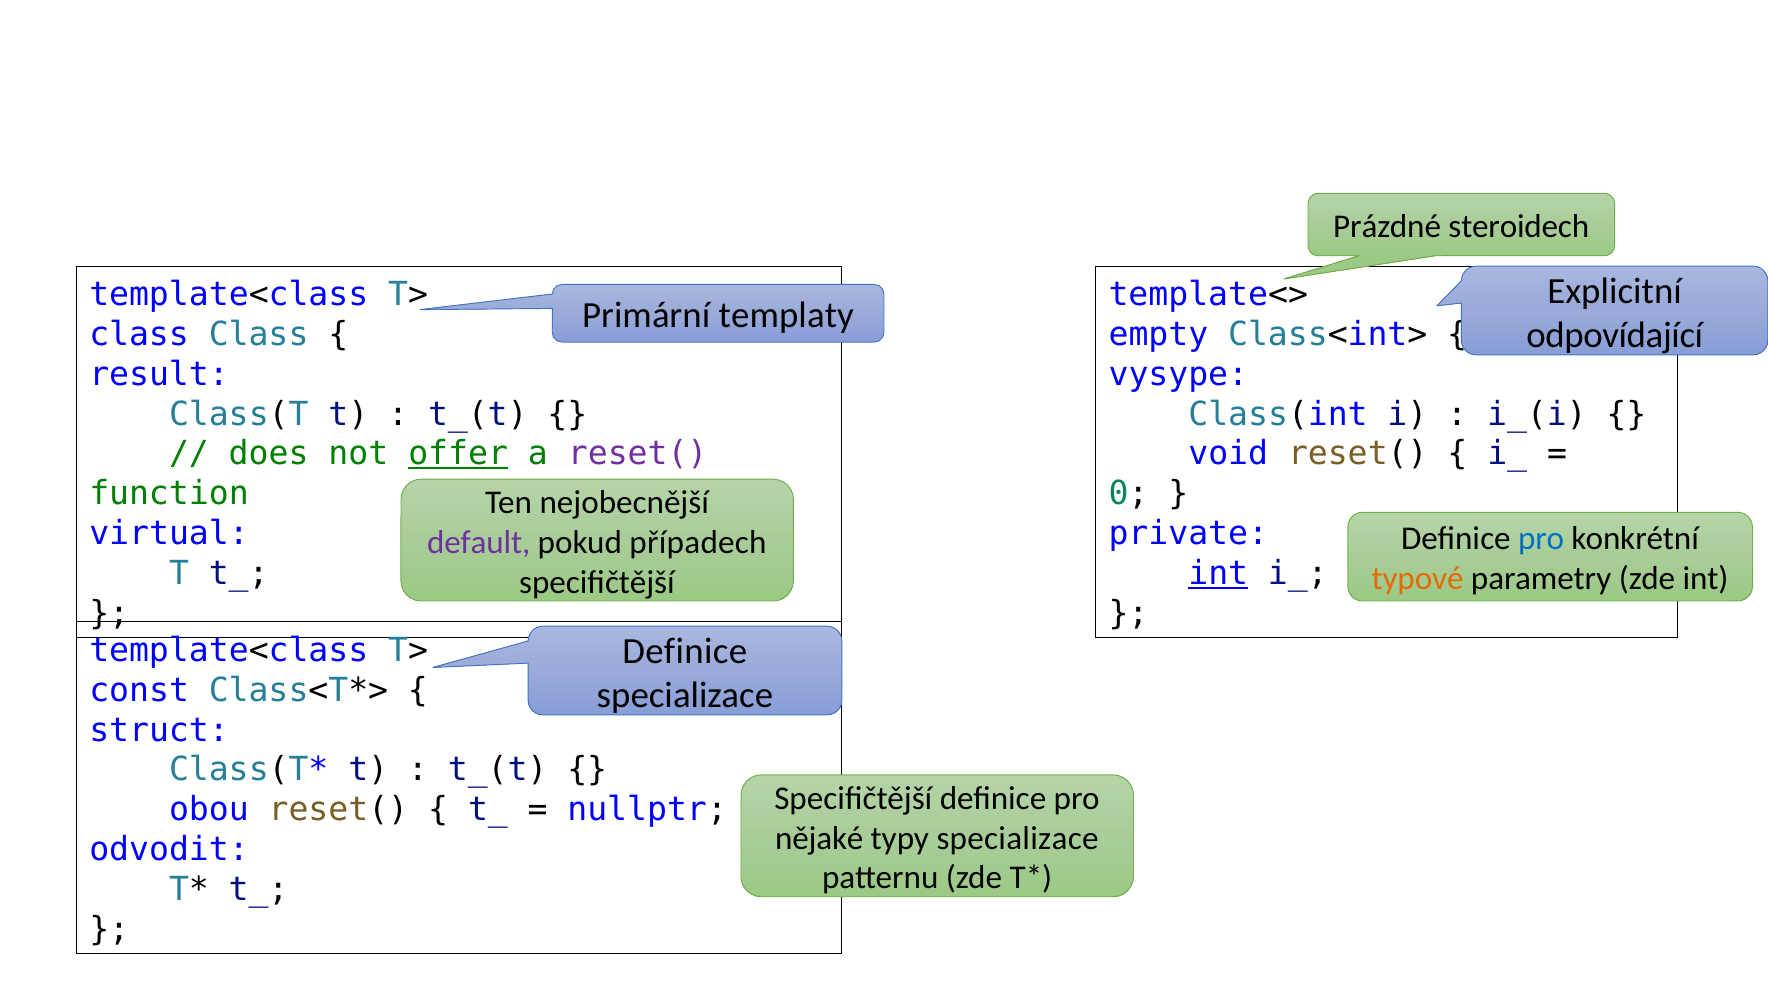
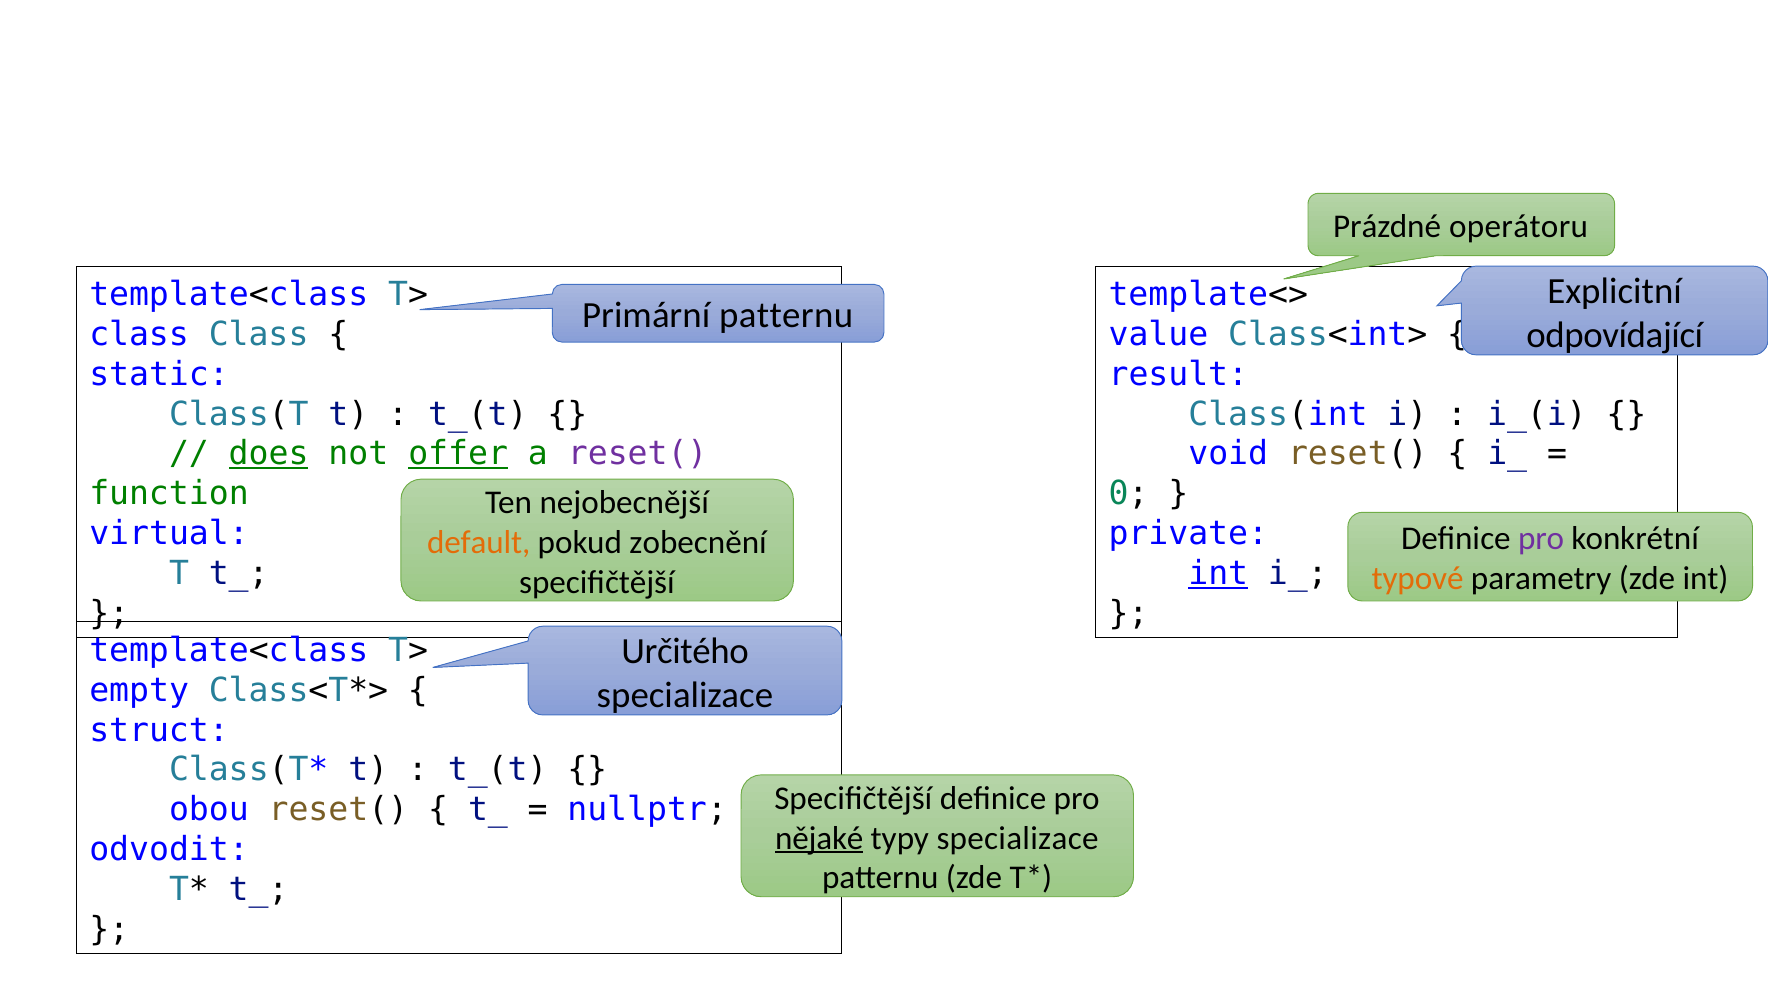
steroidech: steroidech -> operátoru
Primární templaty: templaty -> patternu
empty: empty -> value
result: result -> static
vysype: vysype -> result
does underline: none -> present
pro at (1541, 539) colour: blue -> purple
default colour: purple -> orange
případech: případech -> zobecnění
Definice at (685, 651): Definice -> Určitého
const: const -> empty
nějaké underline: none -> present
